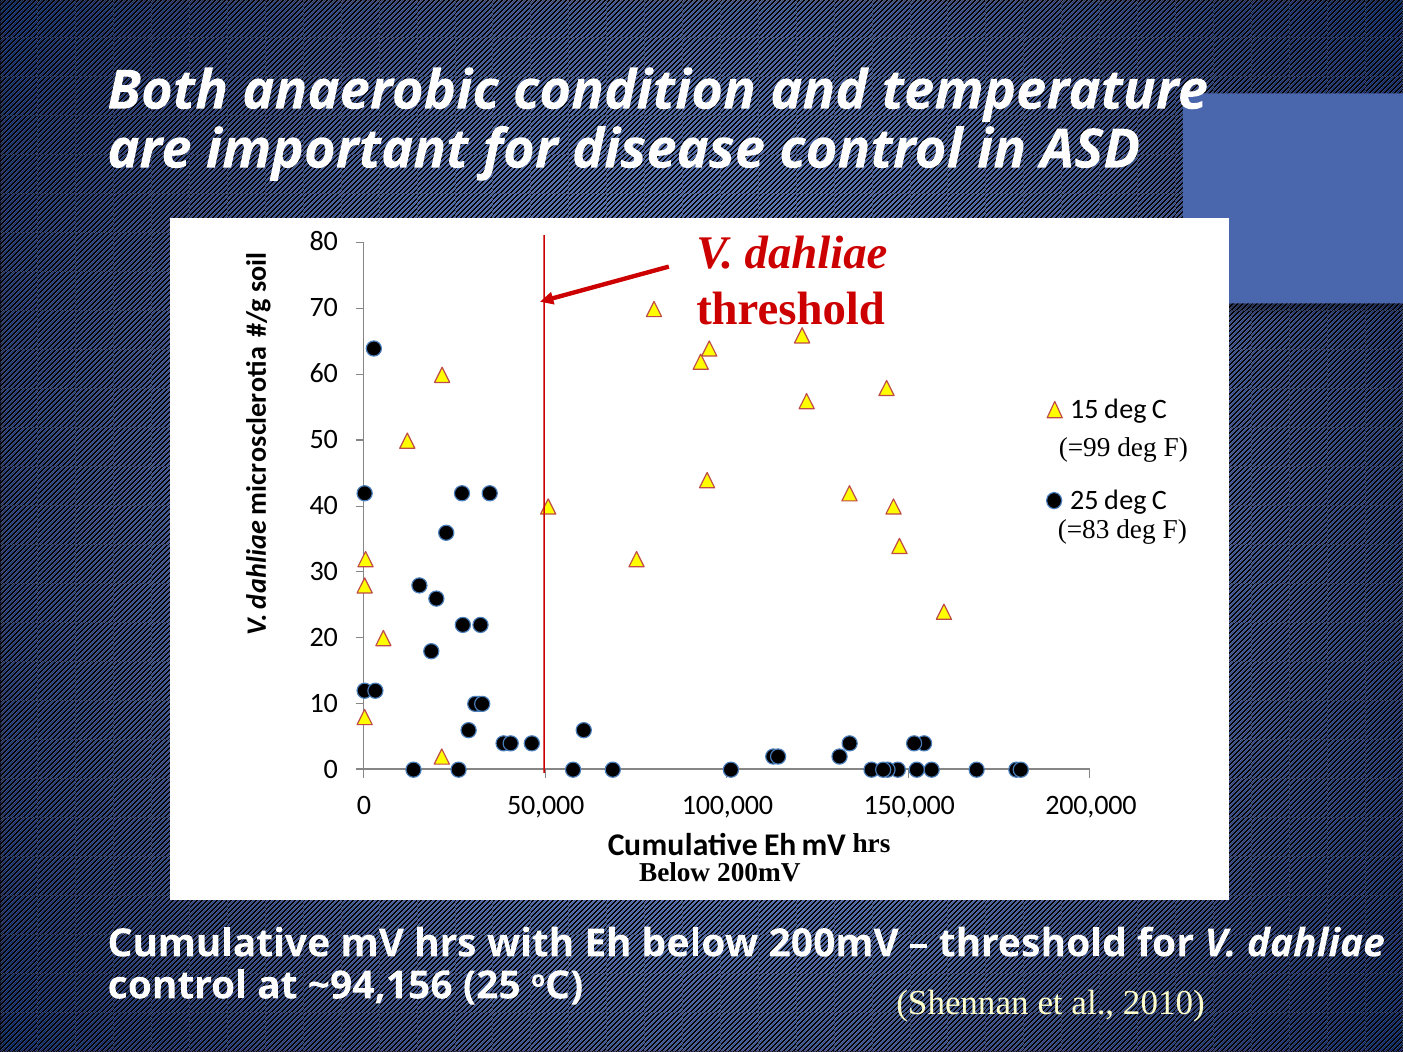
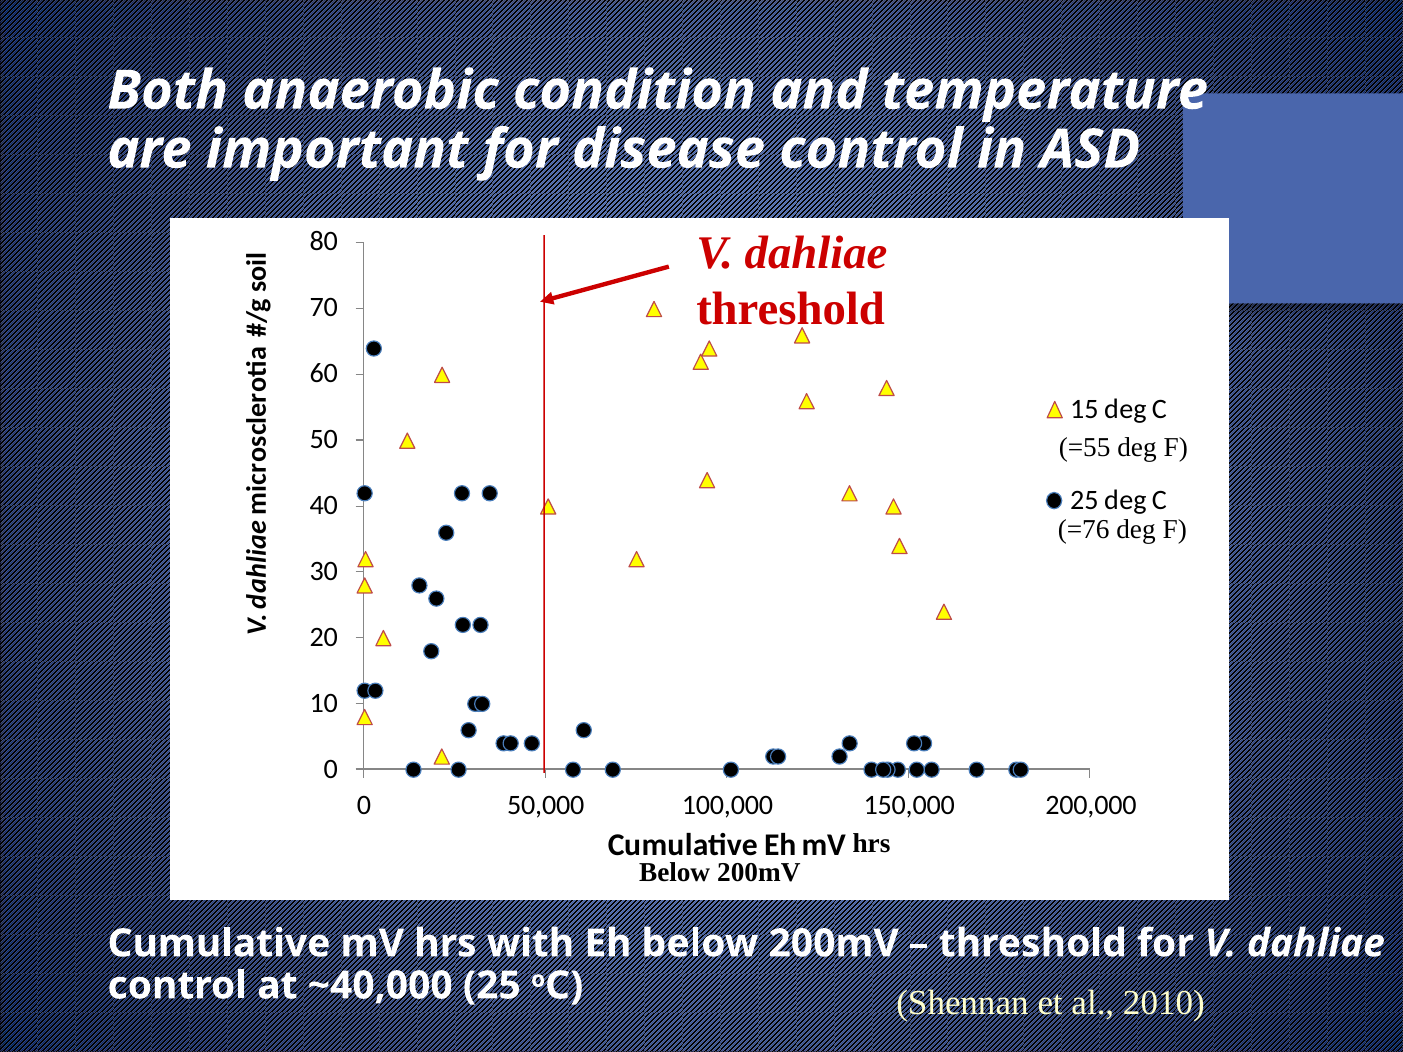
=99: =99 -> =55
=83: =83 -> =76
~94,156: ~94,156 -> ~40,000
